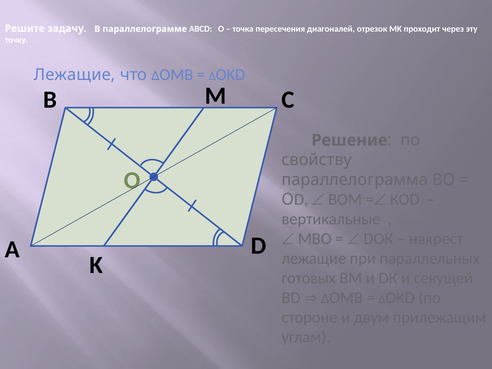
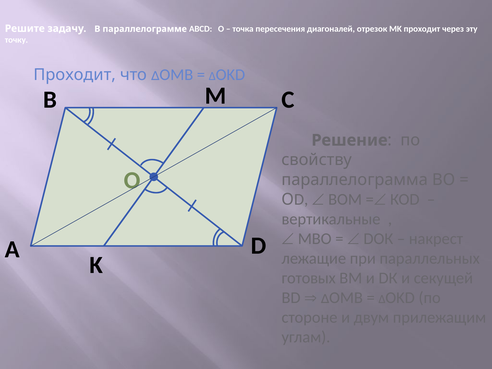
Лежащие at (75, 75): Лежащие -> Проходит
